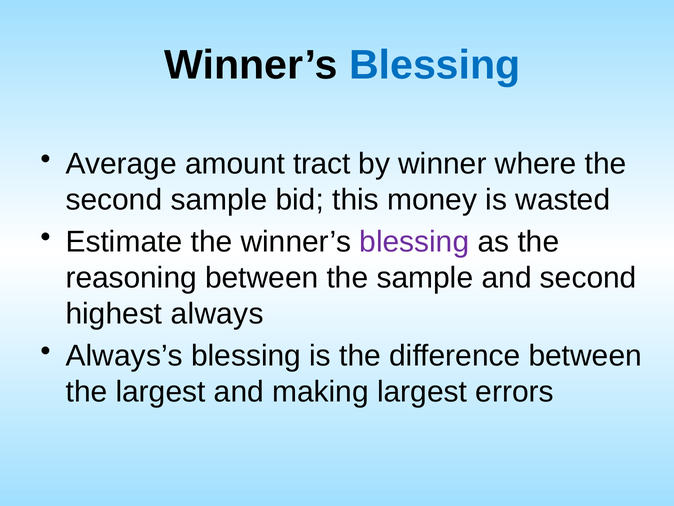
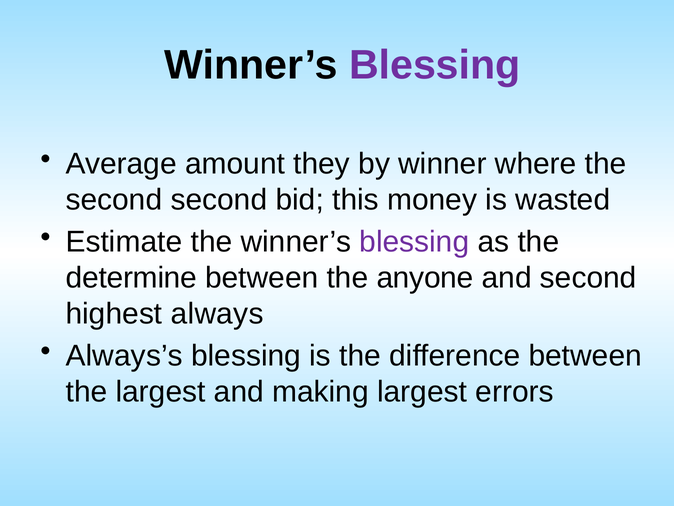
Blessing at (435, 65) colour: blue -> purple
tract: tract -> they
second sample: sample -> second
reasoning: reasoning -> determine
the sample: sample -> anyone
